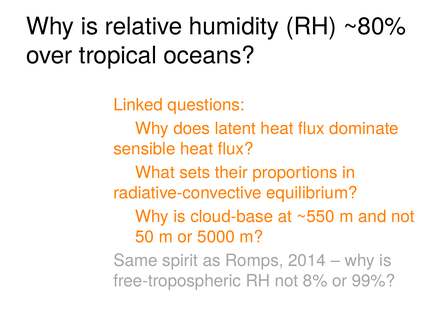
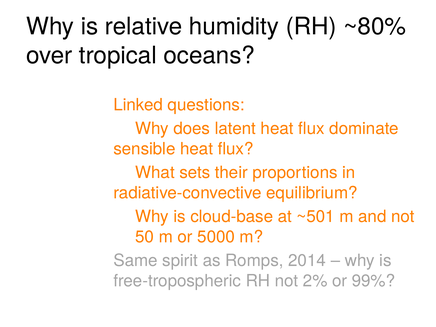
~550: ~550 -> ~501
8%: 8% -> 2%
